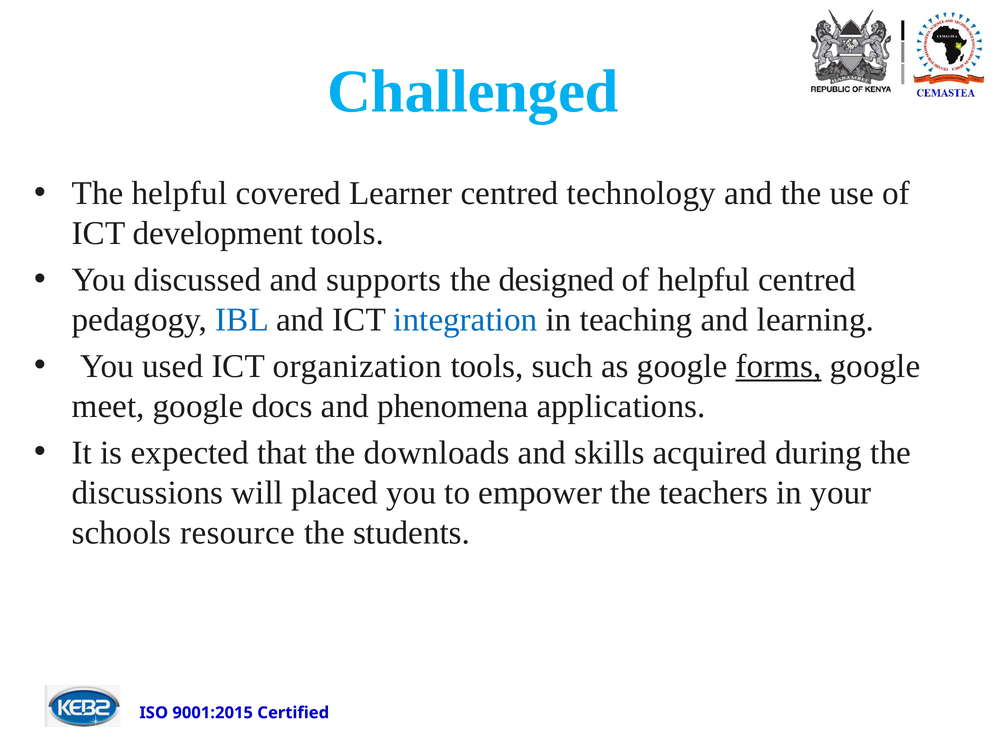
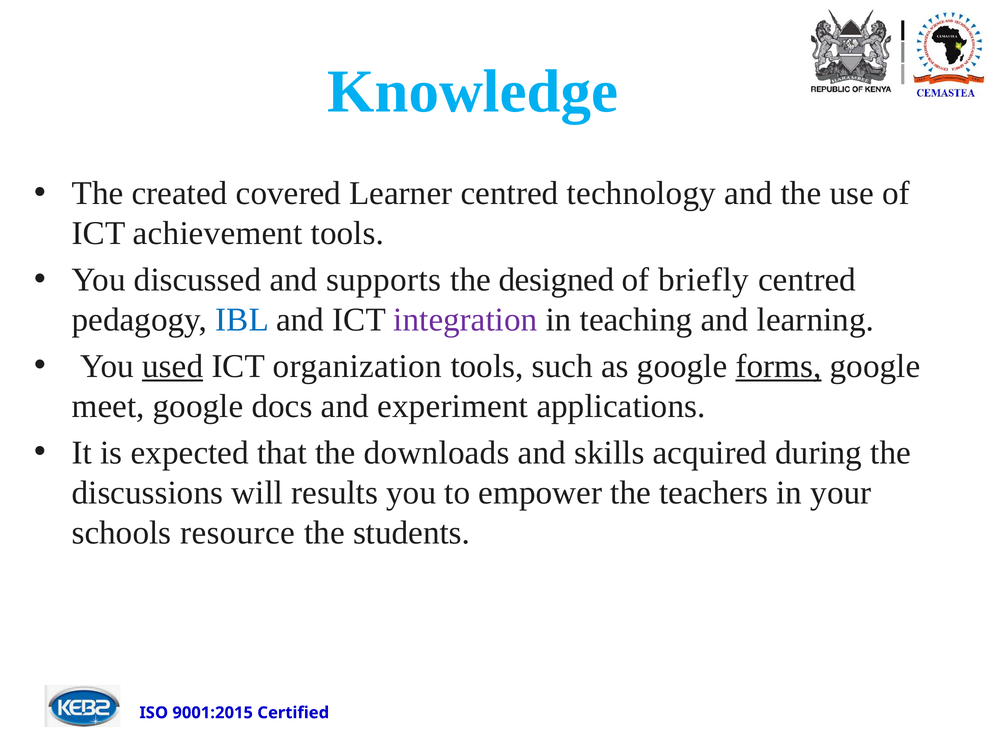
Challenged: Challenged -> Knowledge
The helpful: helpful -> created
development: development -> achievement
of helpful: helpful -> briefly
integration colour: blue -> purple
used underline: none -> present
phenomena: phenomena -> experiment
placed: placed -> results
